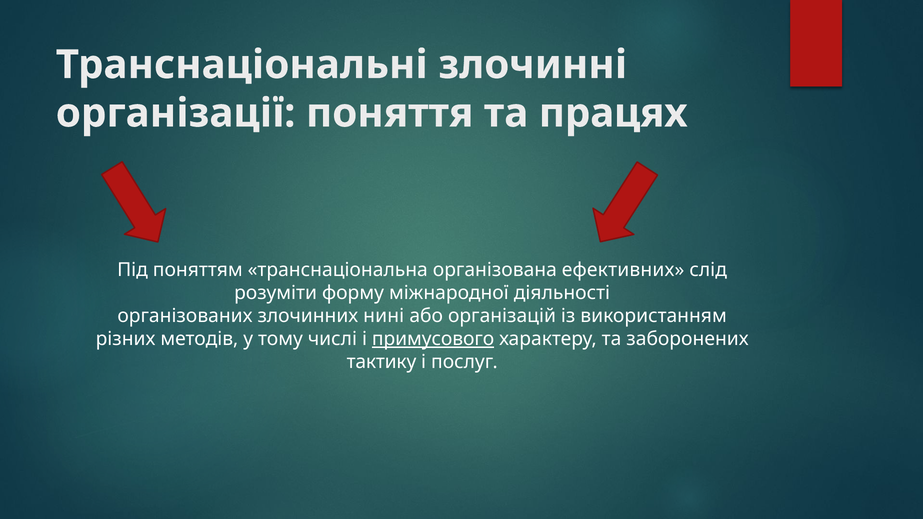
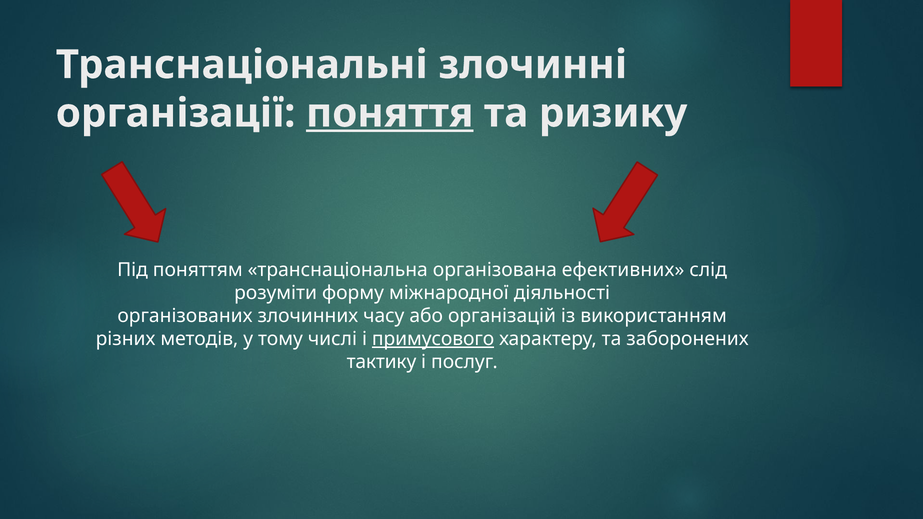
поняття underline: none -> present
працях: працях -> ризику
нині: нині -> часу
